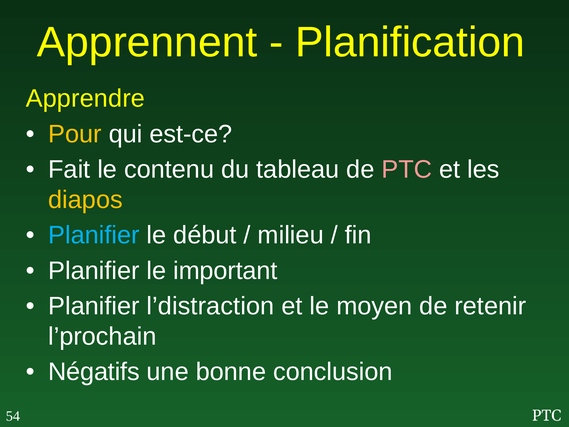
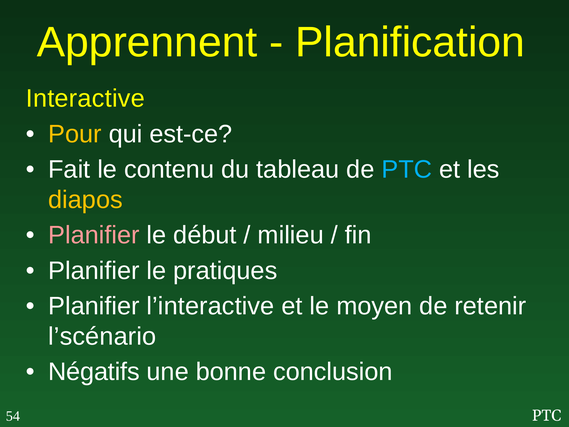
Apprendre: Apprendre -> Interactive
PTC at (407, 169) colour: pink -> light blue
Planifier at (94, 235) colour: light blue -> pink
important: important -> pratiques
l’distraction: l’distraction -> l’interactive
l’prochain: l’prochain -> l’scénario
